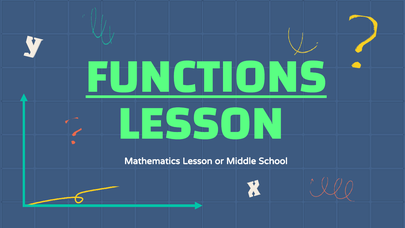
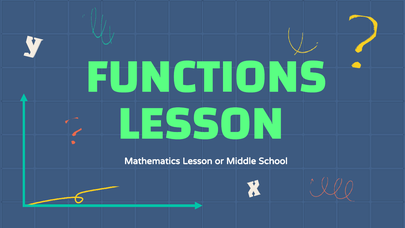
FUNCTIONS underline: present -> none
